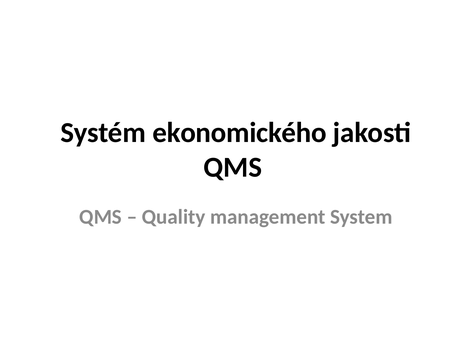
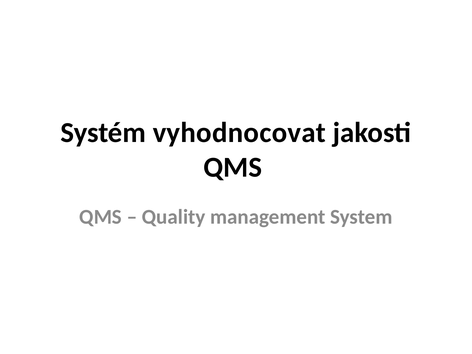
ekonomického: ekonomického -> vyhodnocovat
